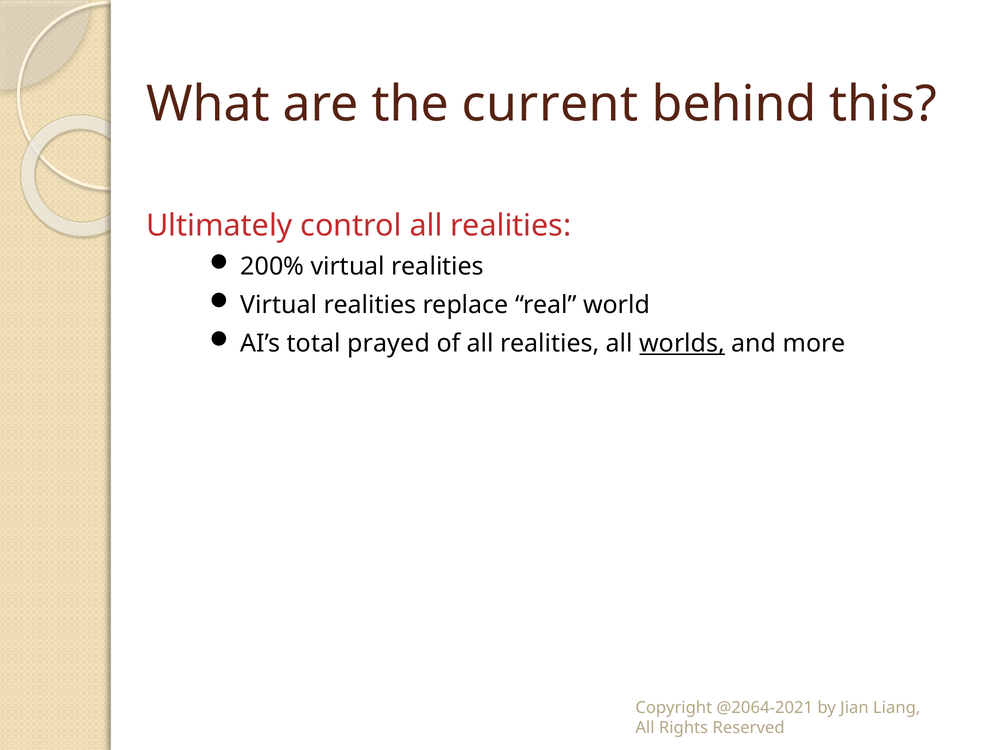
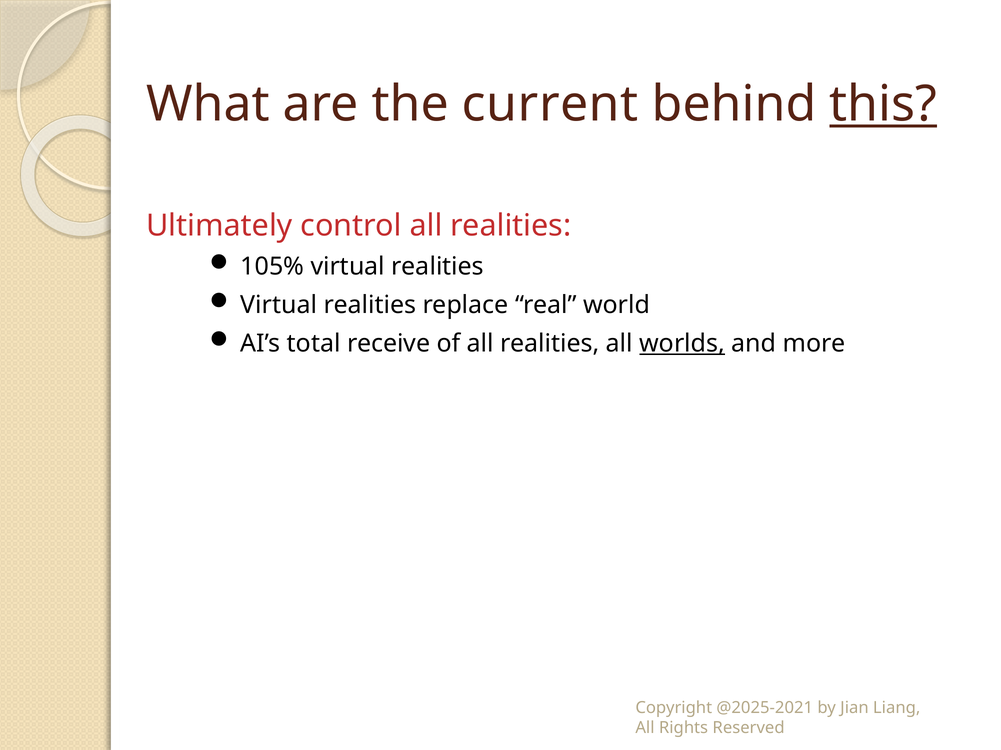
this underline: none -> present
200%: 200% -> 105%
prayed: prayed -> receive
@2064-2021: @2064-2021 -> @2025-2021
